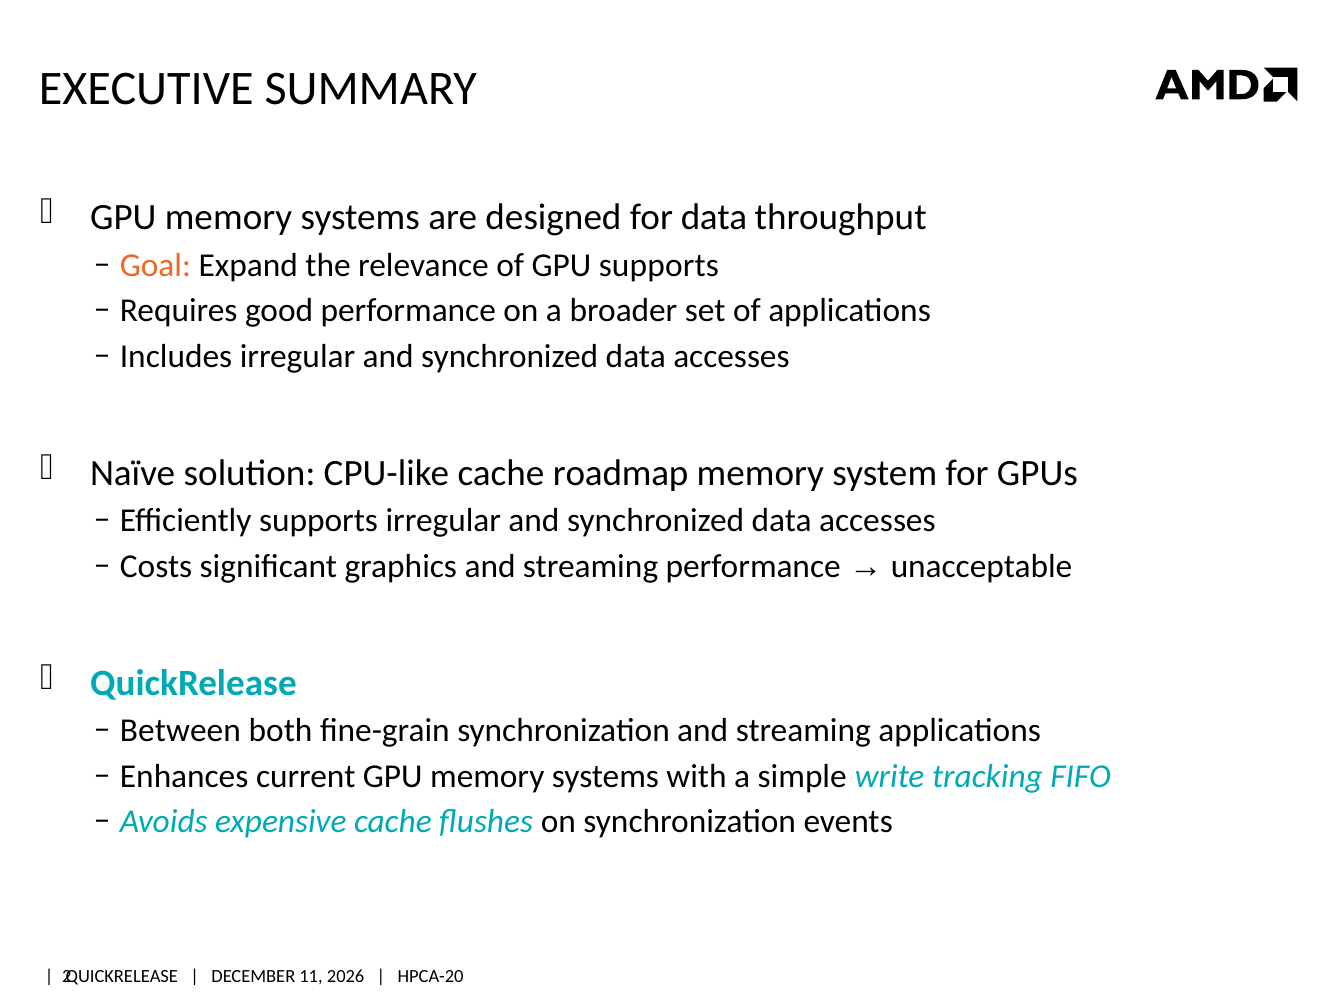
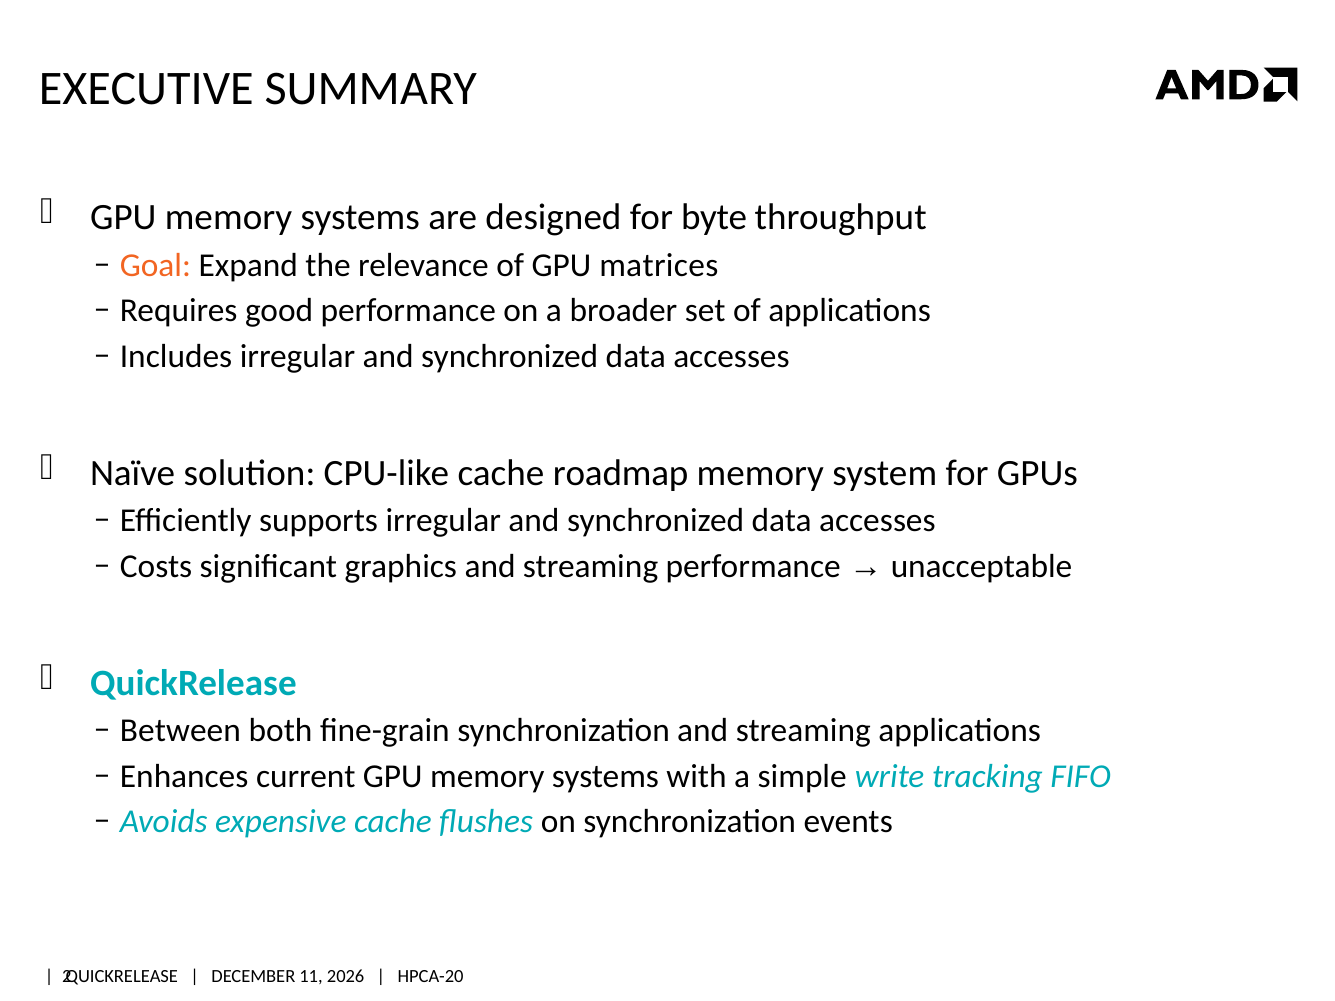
for data: data -> byte
GPU supports: supports -> matrices
